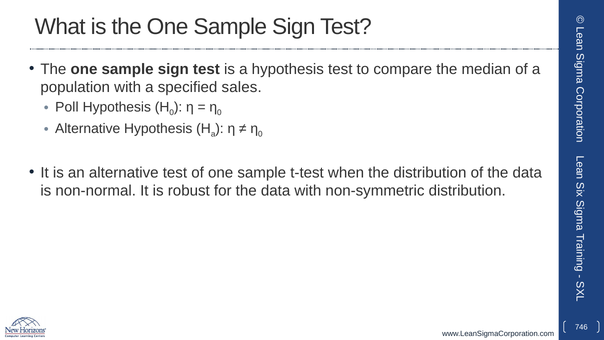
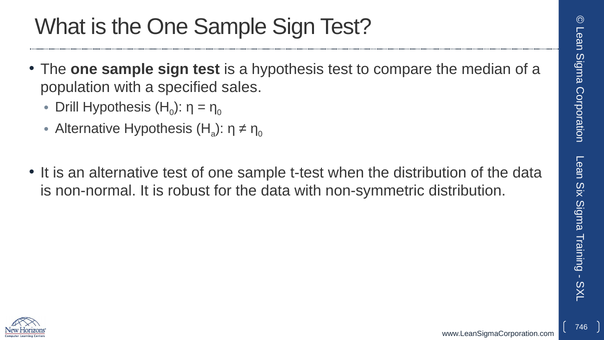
Poll: Poll -> Drill
